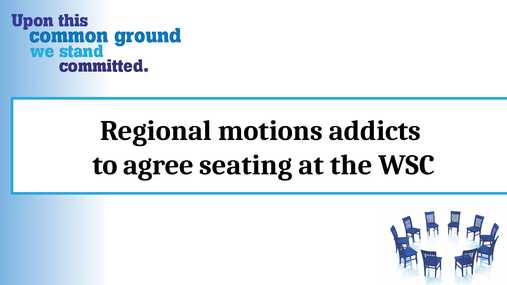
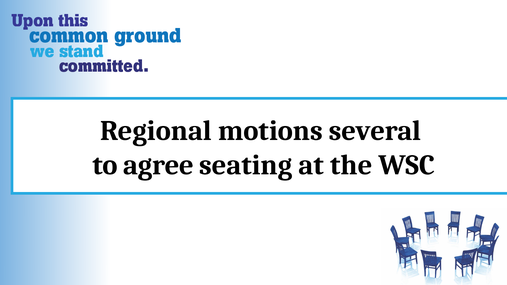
addicts: addicts -> several
